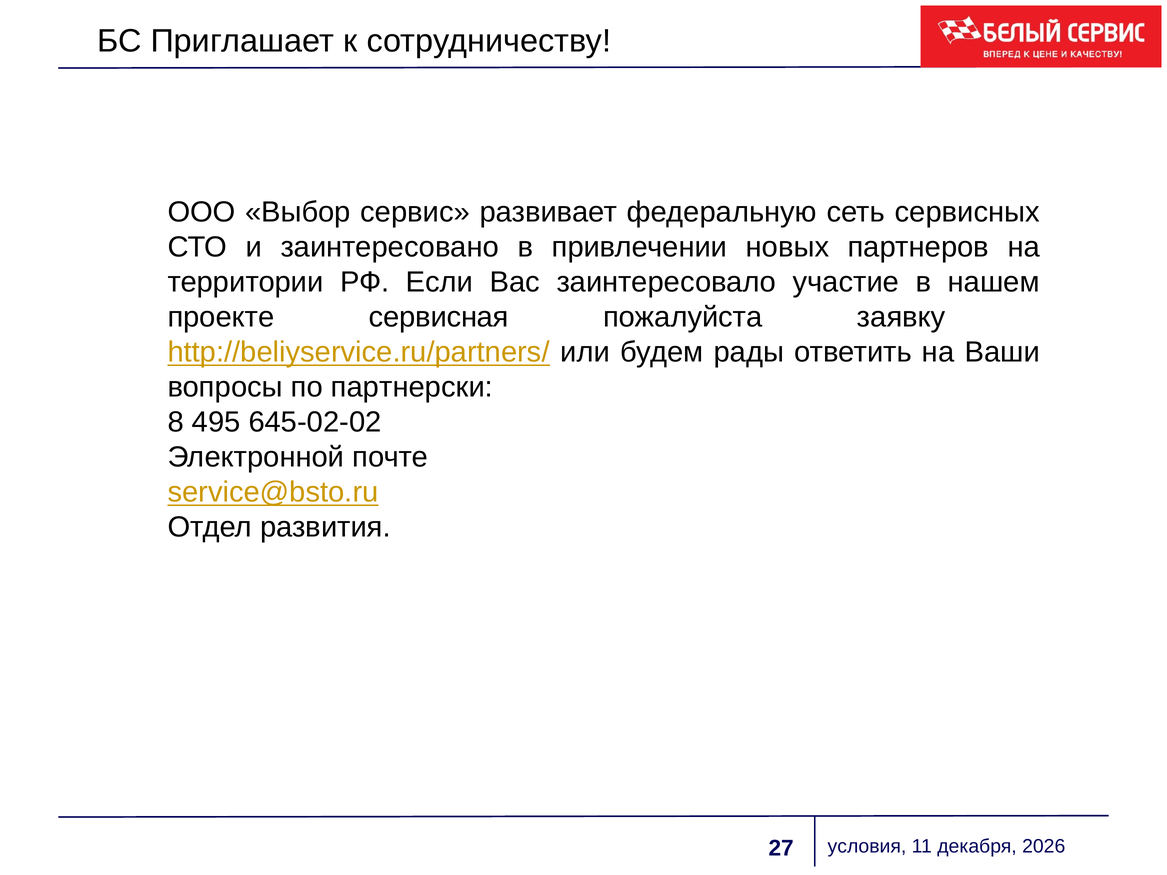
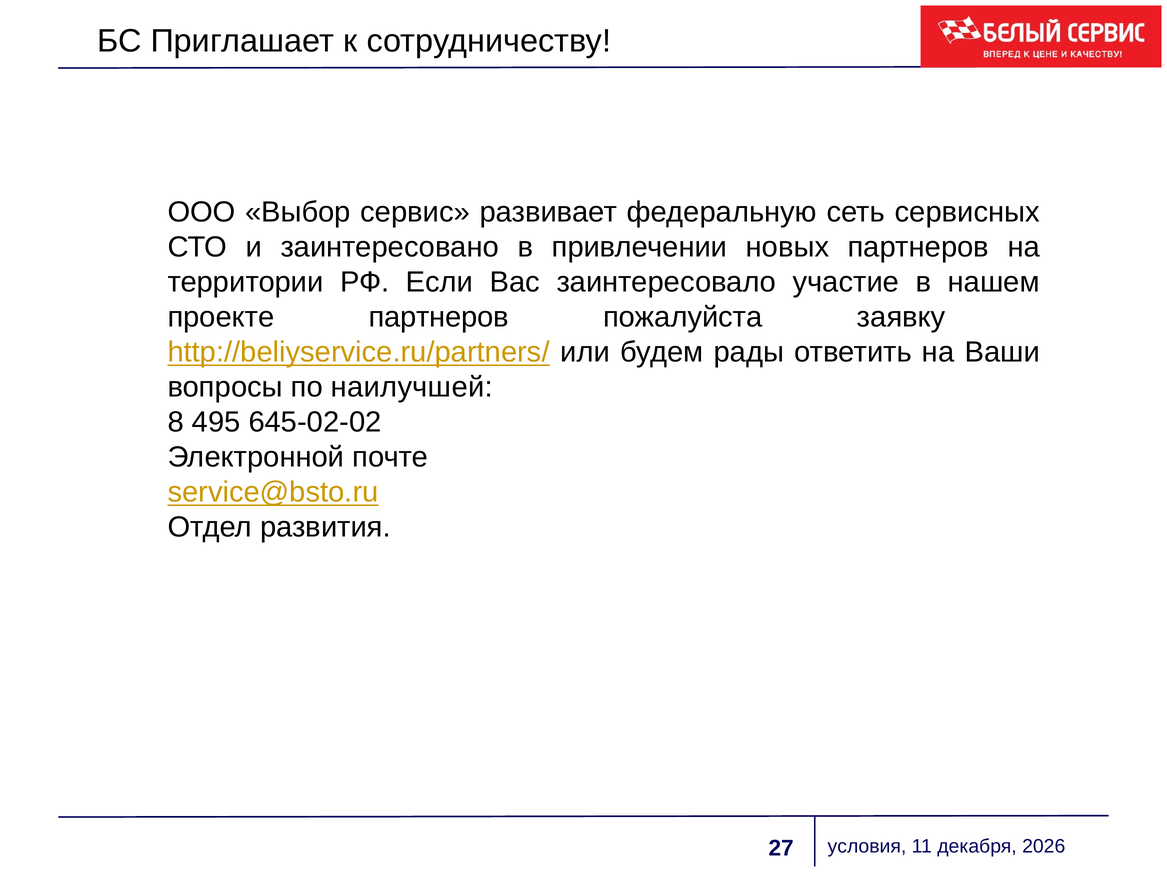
проекте сервисная: сервисная -> партнеров
партнерски: партнерски -> наилучшей
